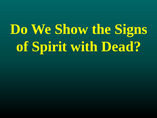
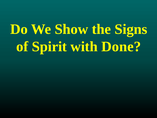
Dead: Dead -> Done
